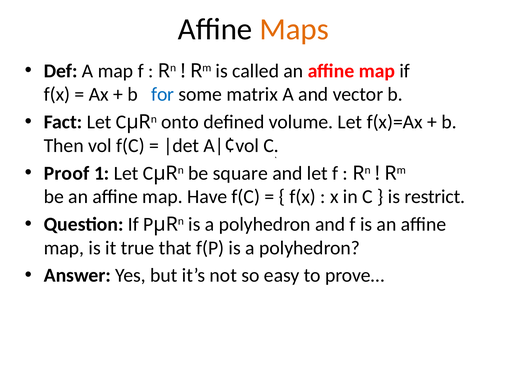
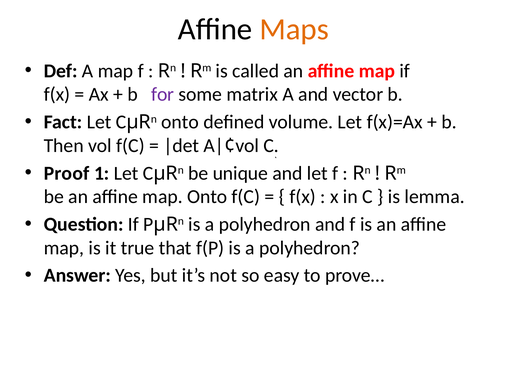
for colour: blue -> purple
square: square -> unique
map Have: Have -> Onto
restrict: restrict -> lemma
